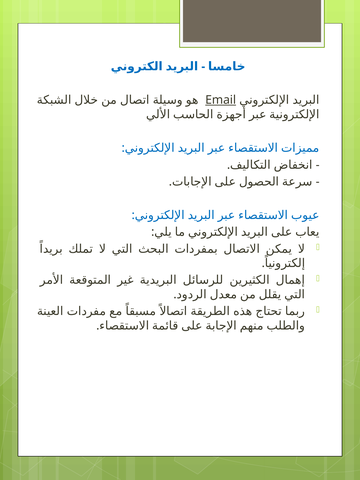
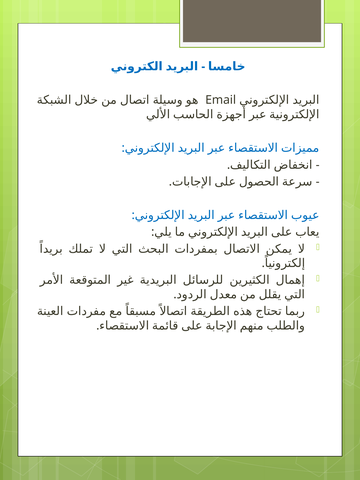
Email underline: present -> none
